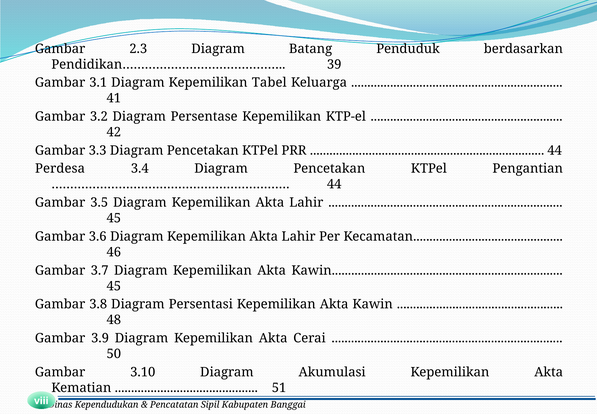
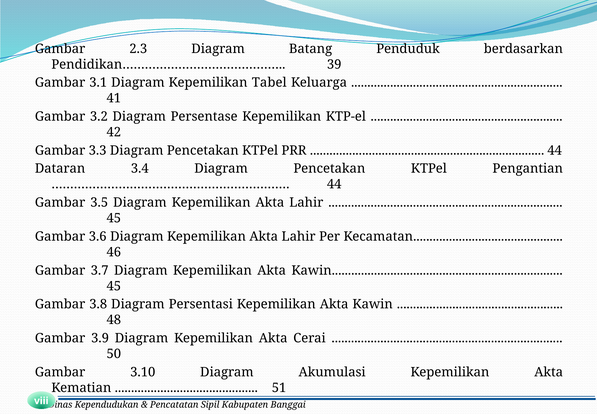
Perdesa: Perdesa -> Dataran
